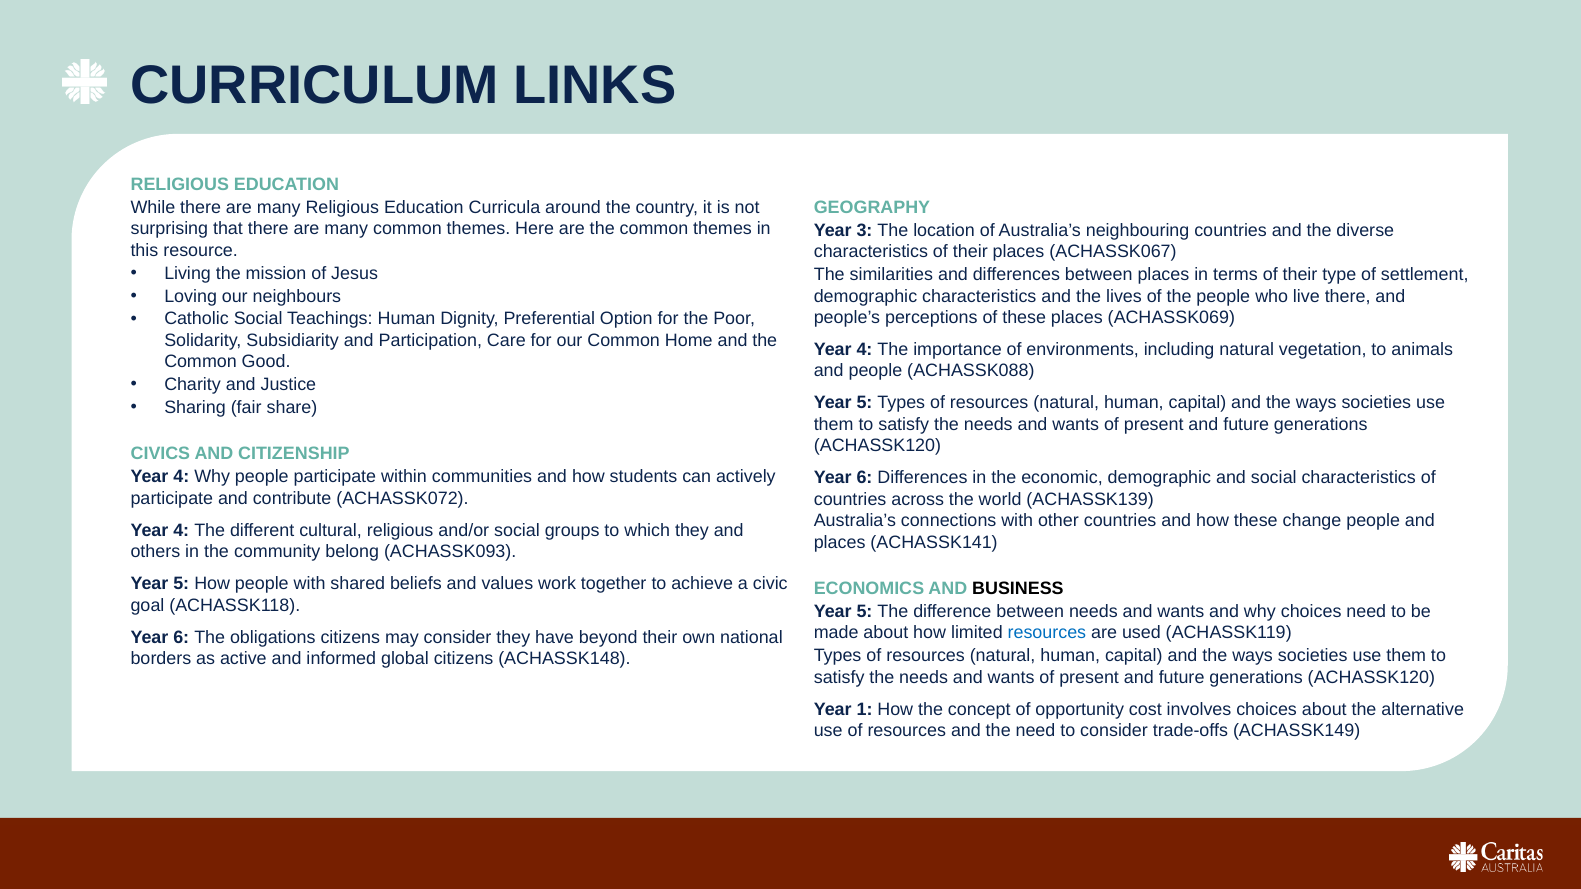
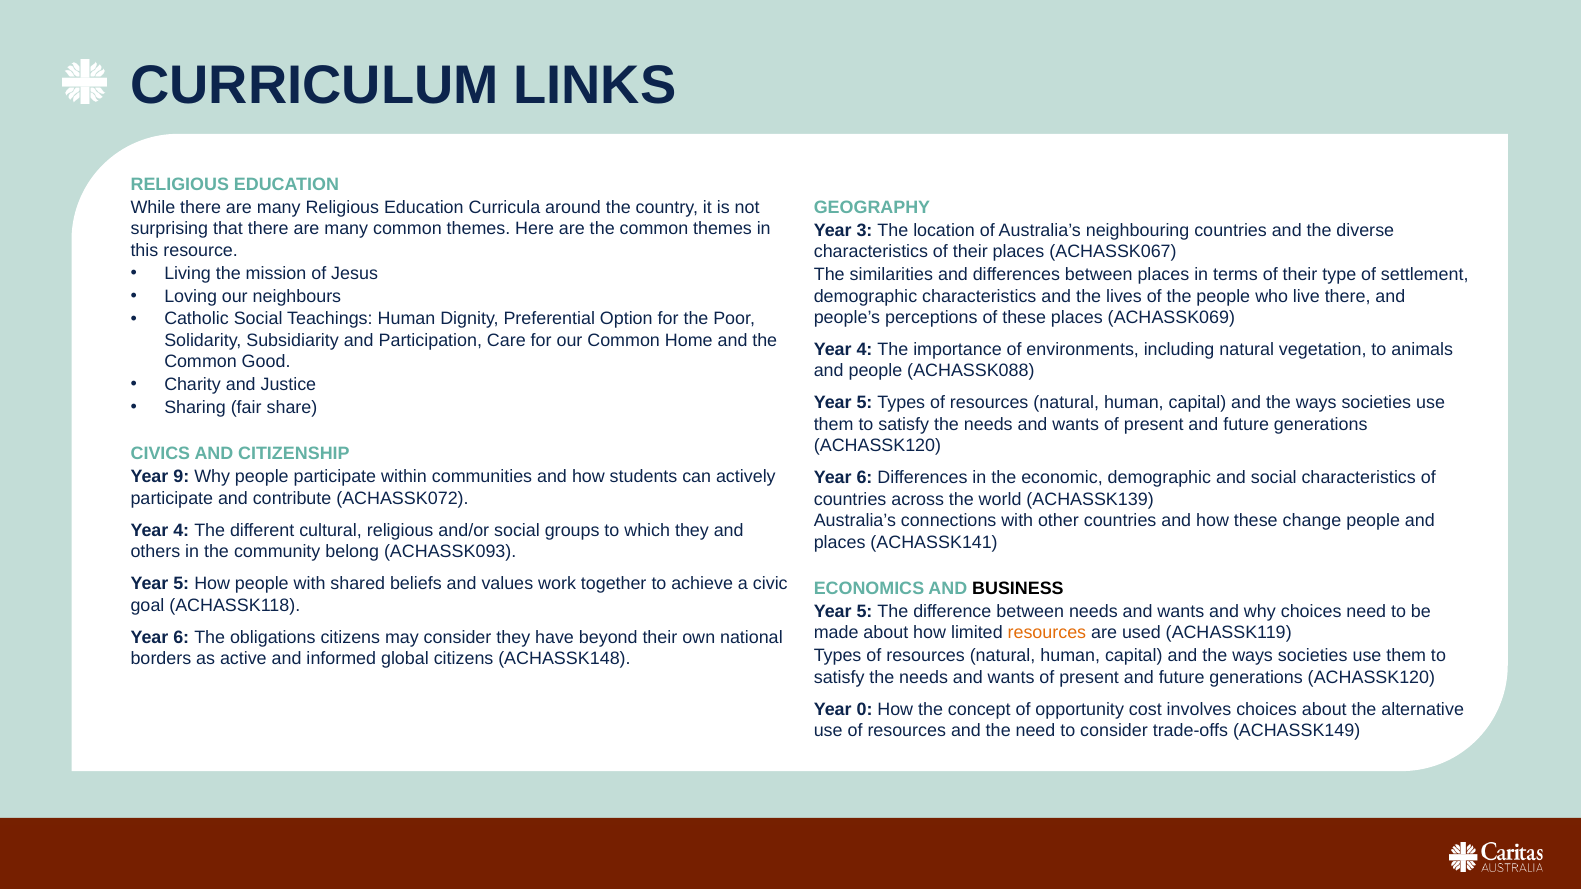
4 at (181, 477): 4 -> 9
resources at (1047, 633) colour: blue -> orange
1: 1 -> 0
